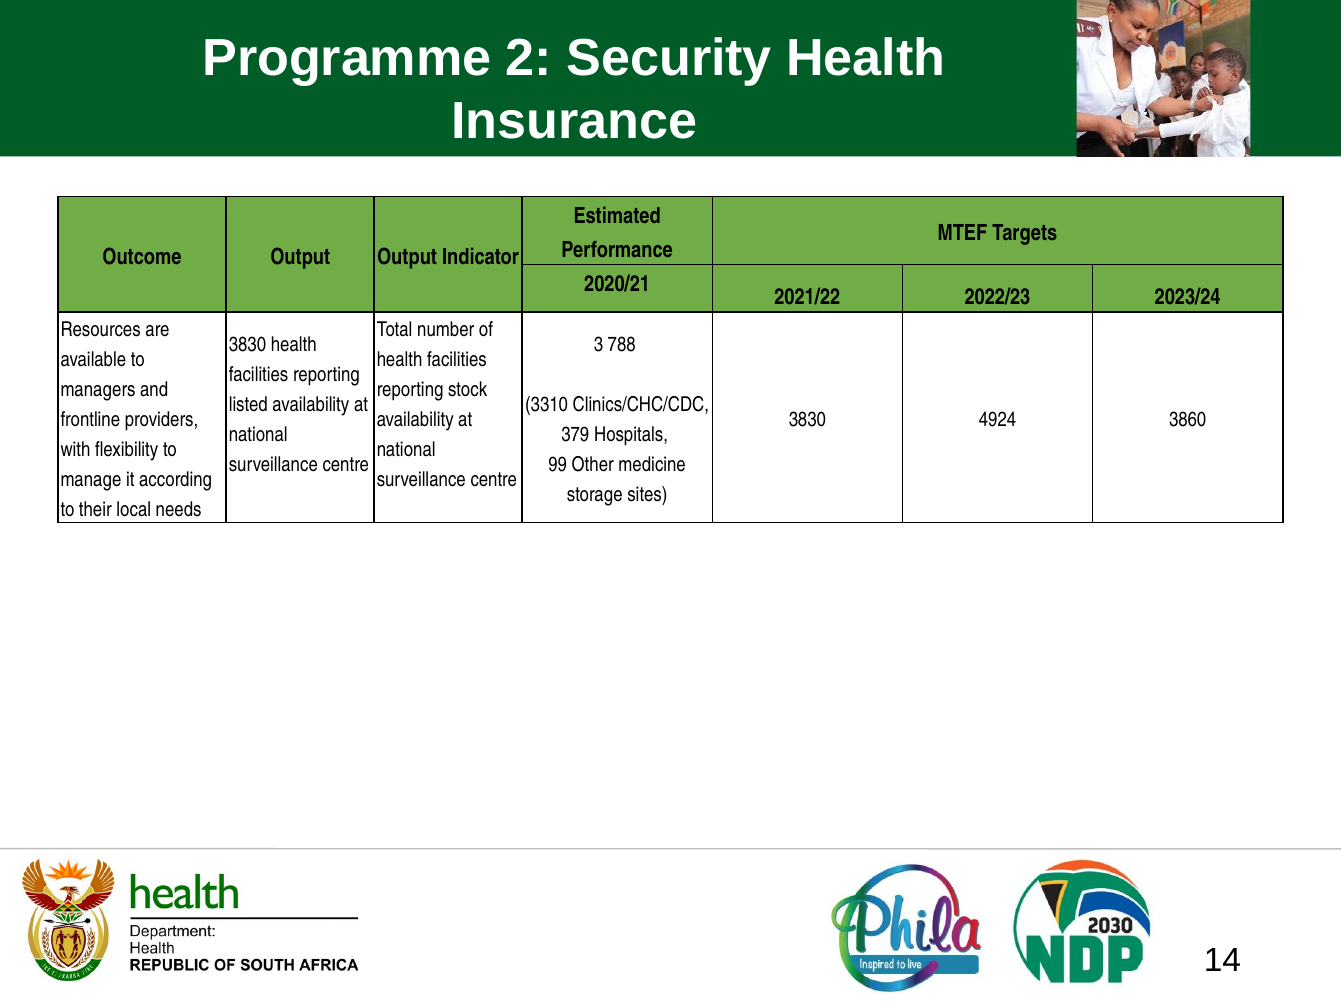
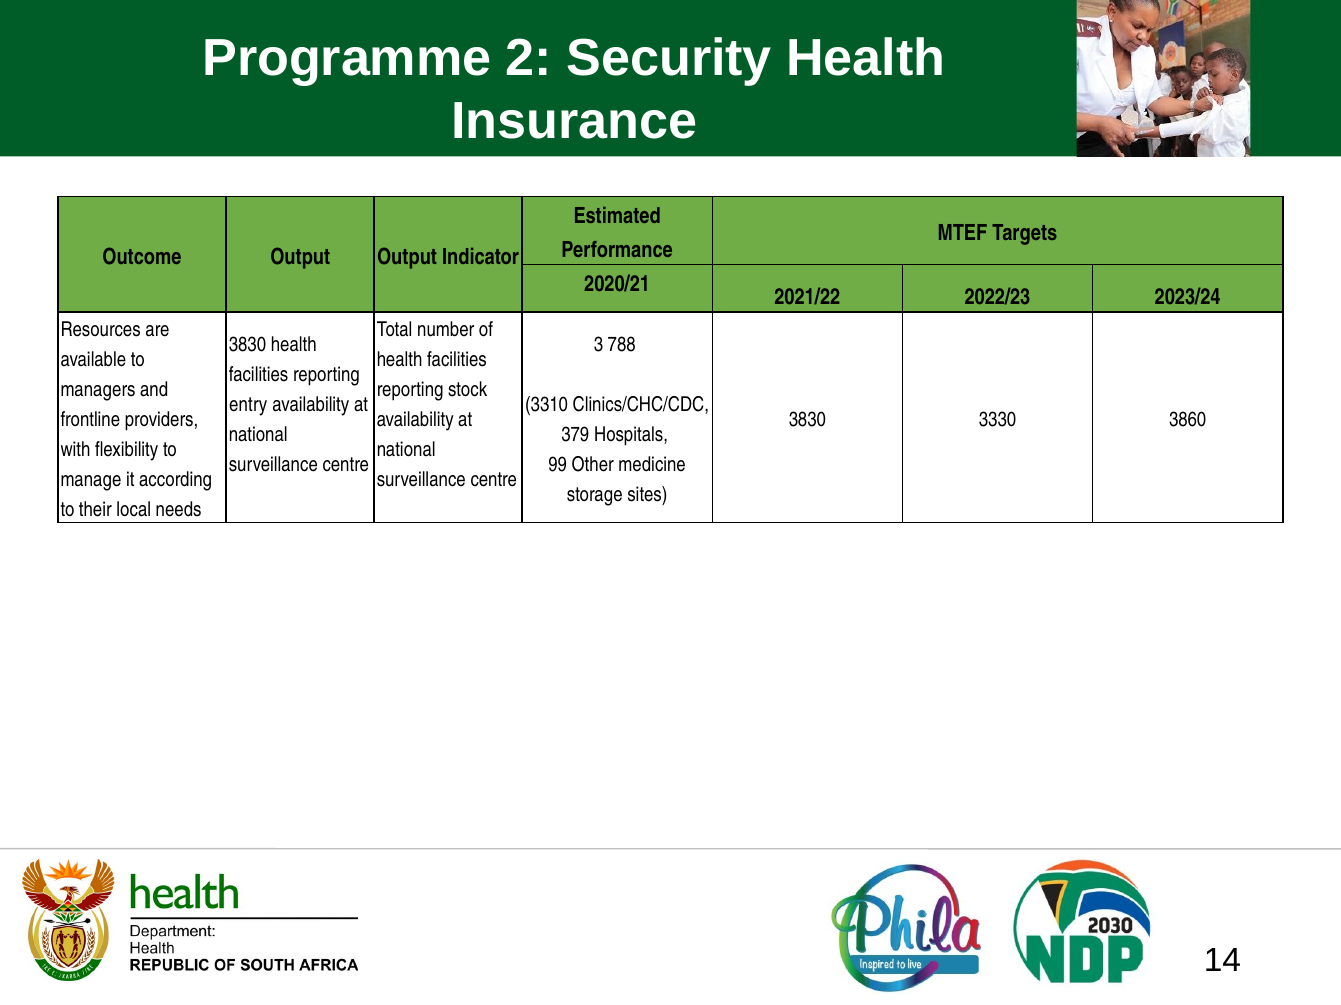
listed: listed -> entry
4924: 4924 -> 3330
